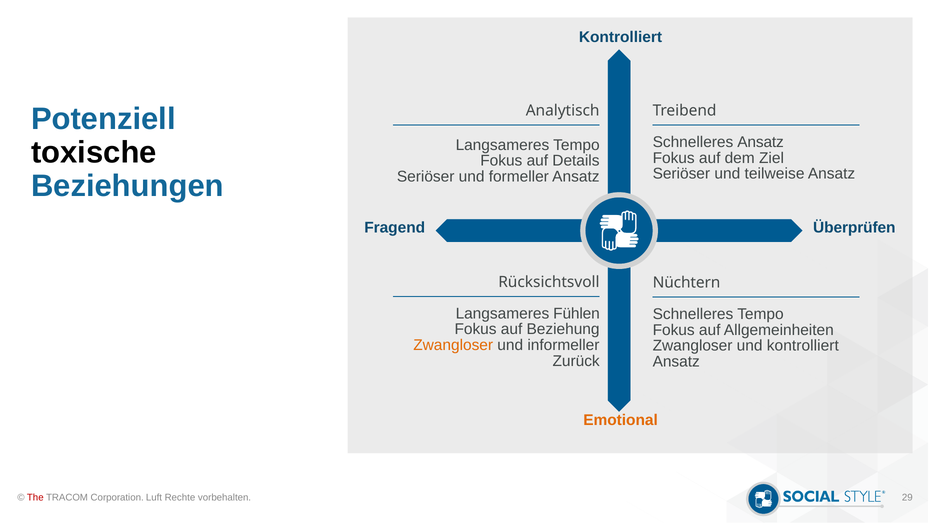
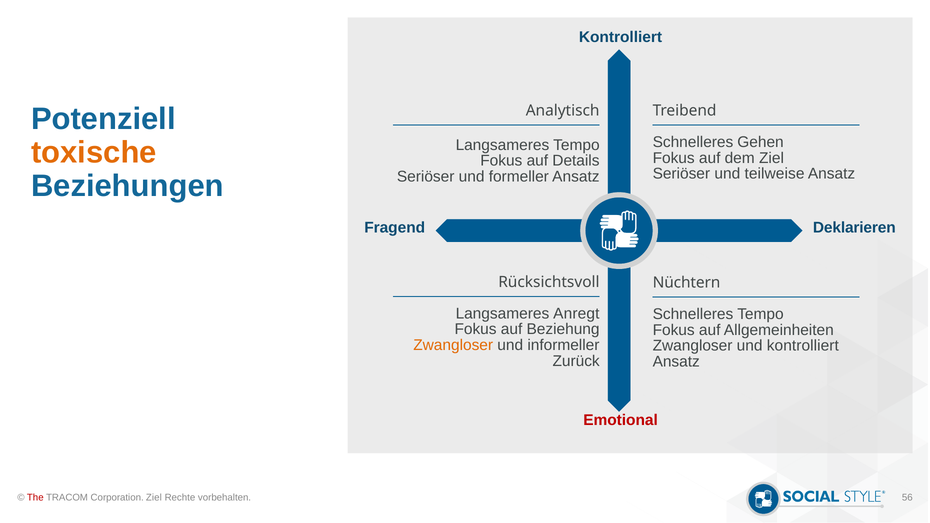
Schnelleres Ansatz: Ansatz -> Gehen
toxische colour: black -> orange
Überprüfen: Überprüfen -> Deklarieren
Fühlen: Fühlen -> Anregt
Emotional colour: orange -> red
Corporation Luft: Luft -> Ziel
29: 29 -> 56
